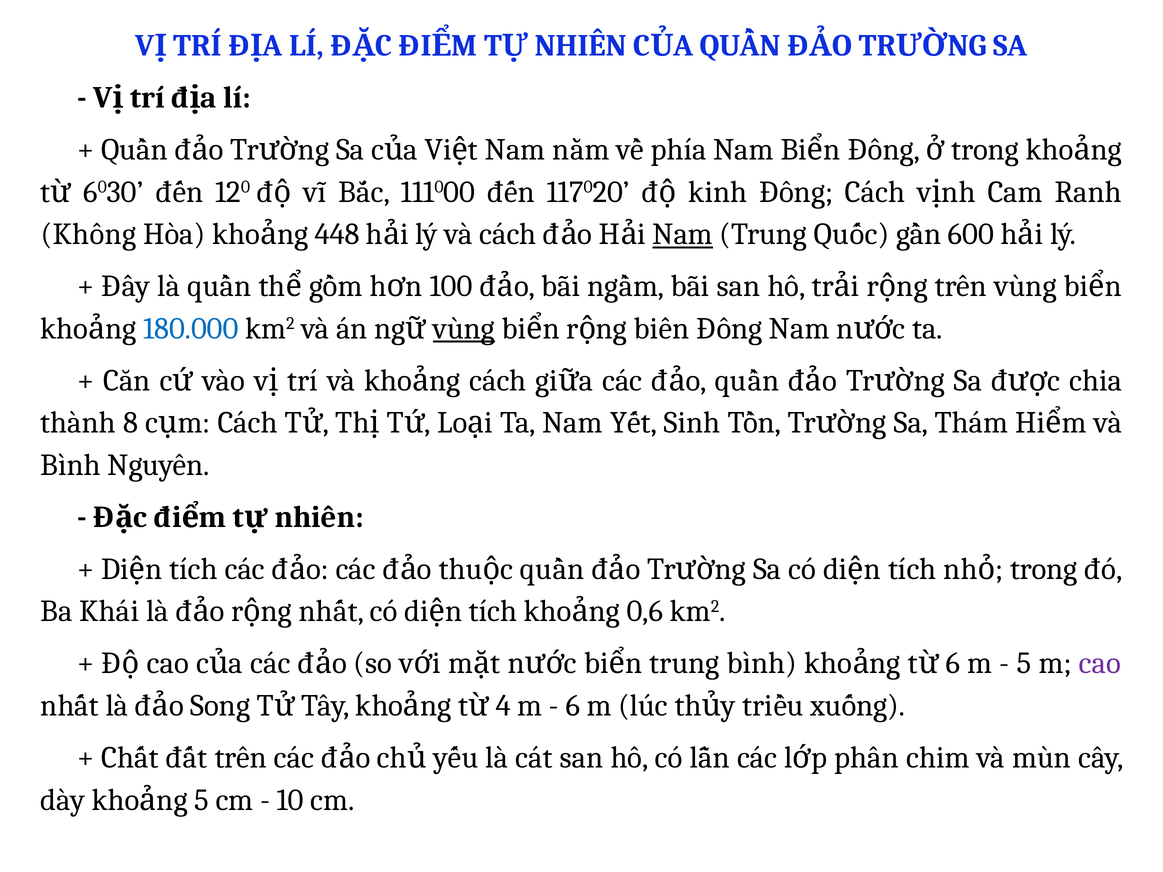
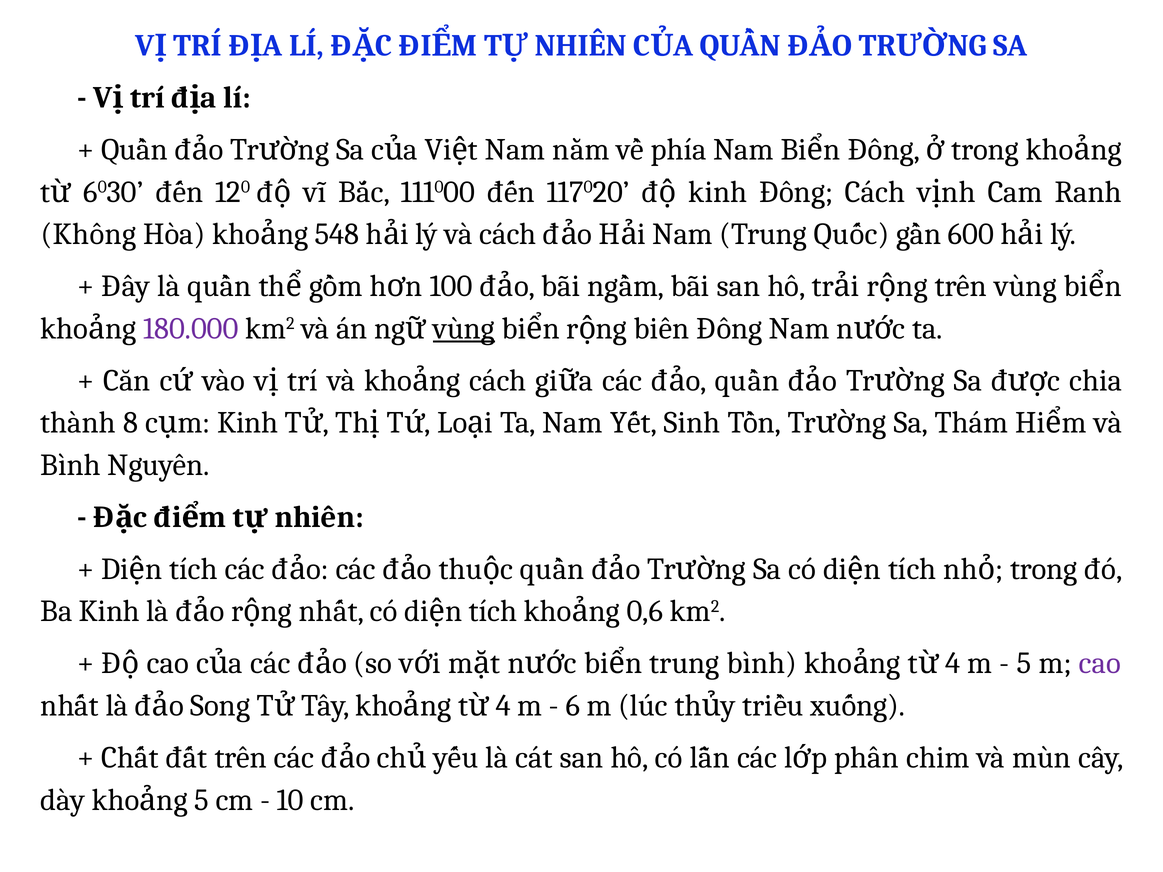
448: 448 -> 548
Nam at (683, 234) underline: present -> none
180.000 colour: blue -> purple
m Cách: Cách -> Kinh
Ba Khái: Khái -> Kinh
6 at (953, 664): 6 -> 4
